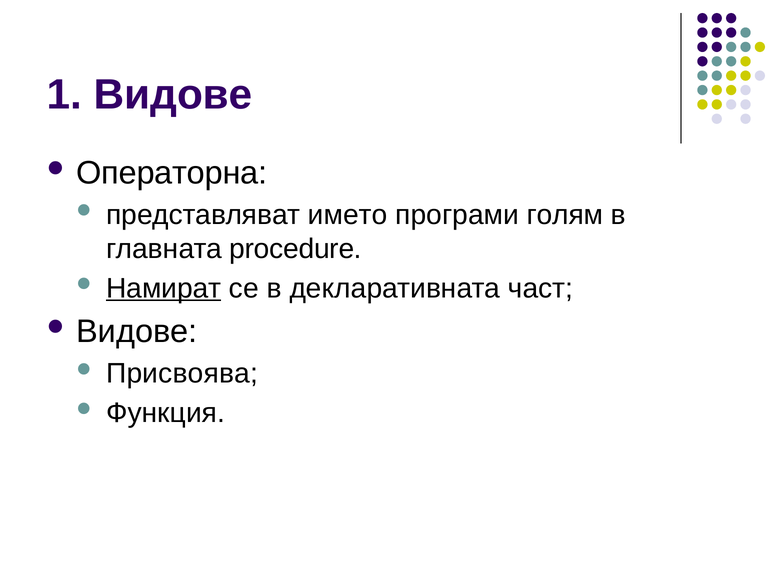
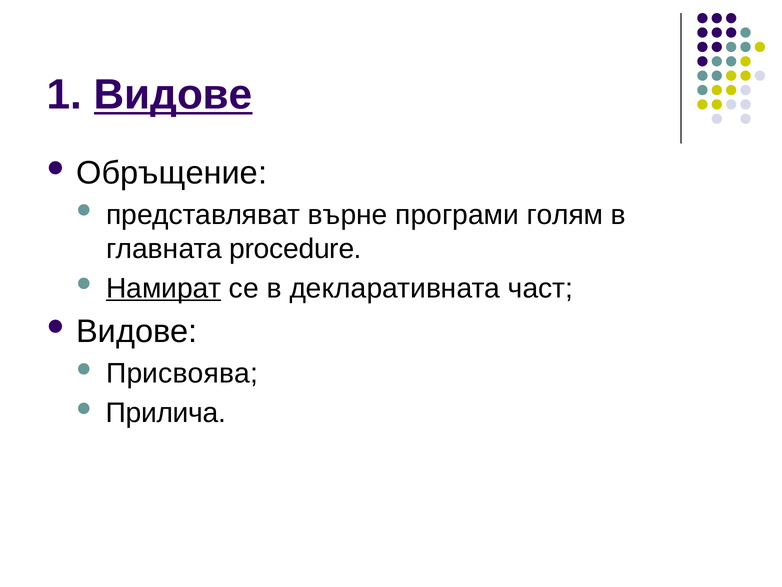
Видове at (173, 95) underline: none -> present
Операторна: Операторна -> Обръщение
името: името -> върне
Функция: Функция -> Прилича
